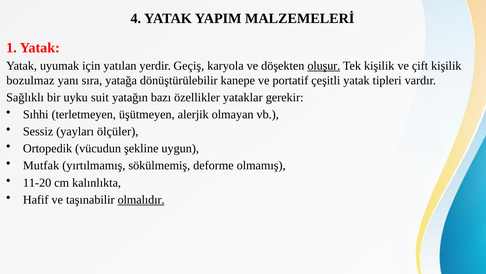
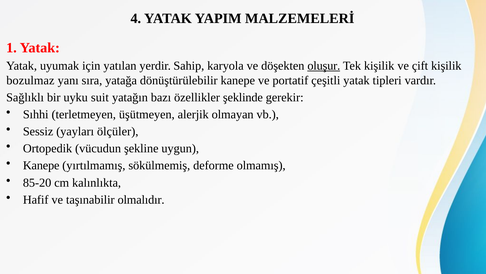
Geçiş: Geçiş -> Sahip
yataklar: yataklar -> şeklinde
Mutfak at (41, 165): Mutfak -> Kanepe
11-20: 11-20 -> 85-20
olmalıdır underline: present -> none
